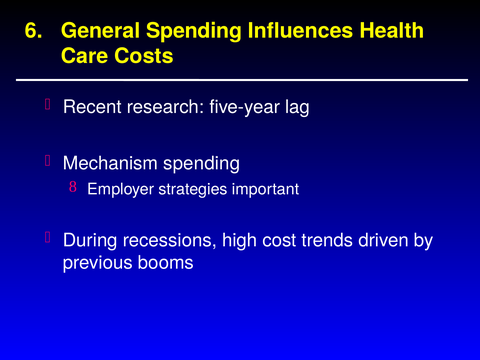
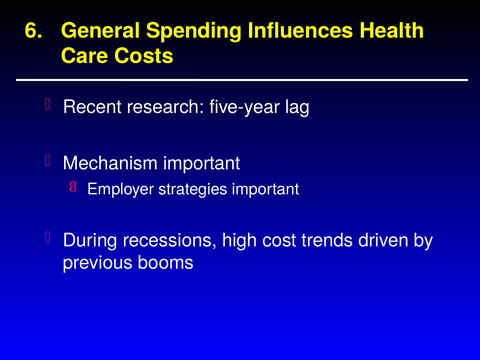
Mechanism spending: spending -> important
